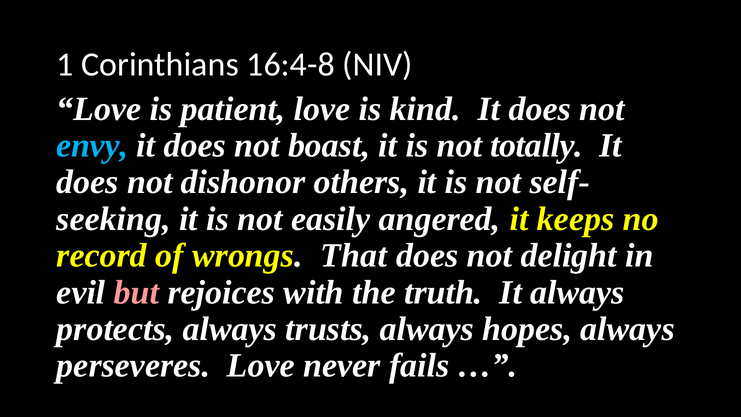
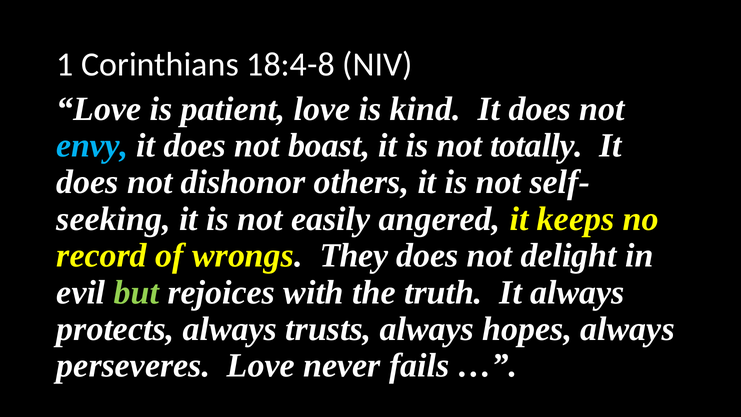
16:4-8: 16:4-8 -> 18:4-8
That: That -> They
but colour: pink -> light green
